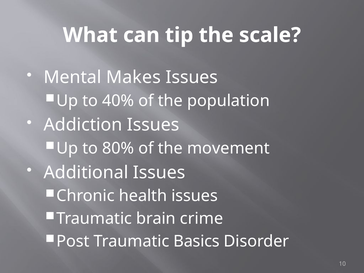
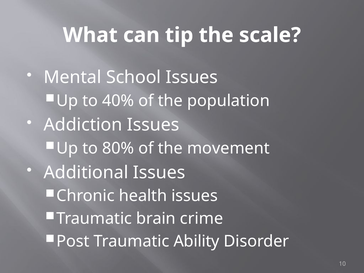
Makes: Makes -> School
Basics: Basics -> Ability
